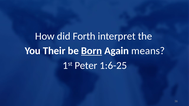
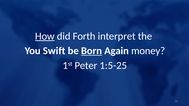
How underline: none -> present
Their: Their -> Swift
means: means -> money
1:6-25: 1:6-25 -> 1:5-25
